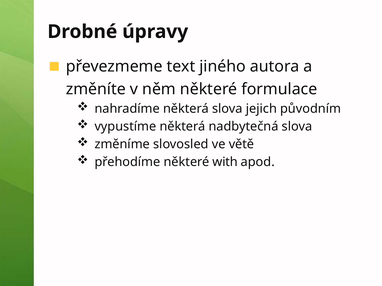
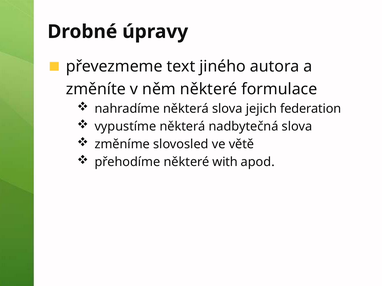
původním: původním -> federation
